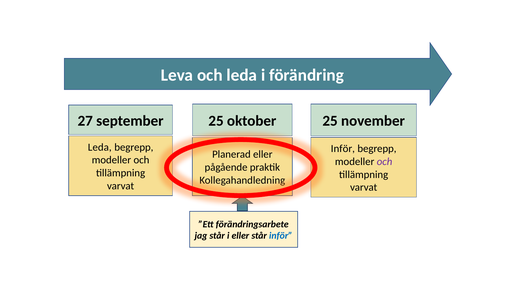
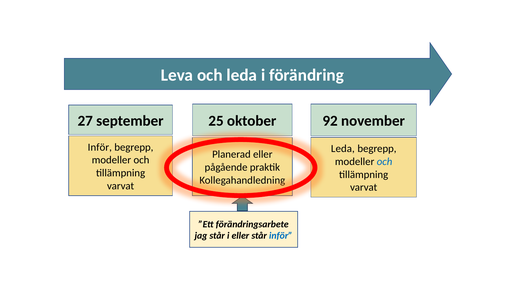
25 at (330, 121): 25 -> 92
Leda at (100, 147): Leda -> Inför
Inför at (343, 149): Inför -> Leda
och at (385, 162) colour: purple -> blue
